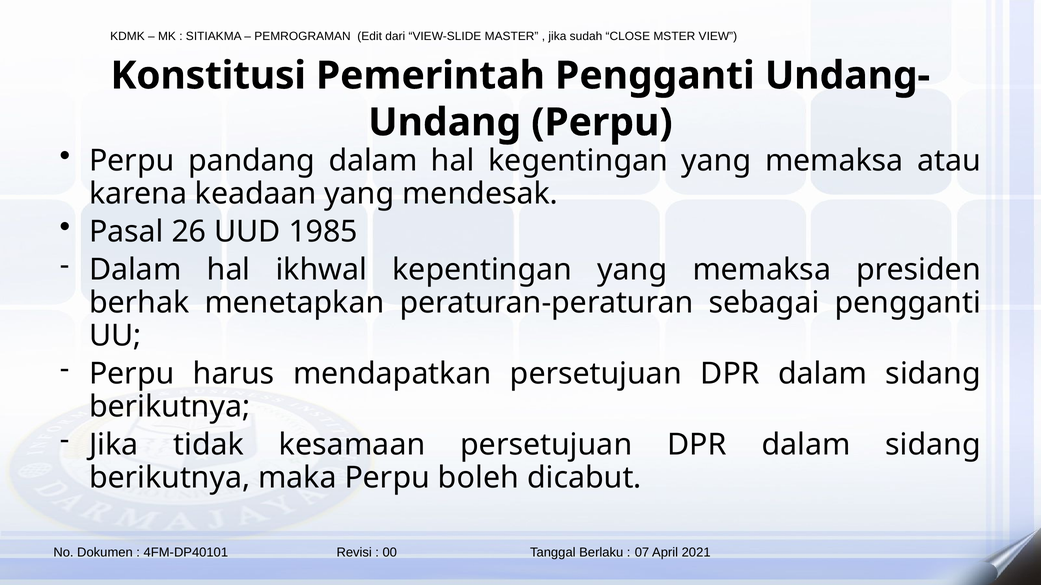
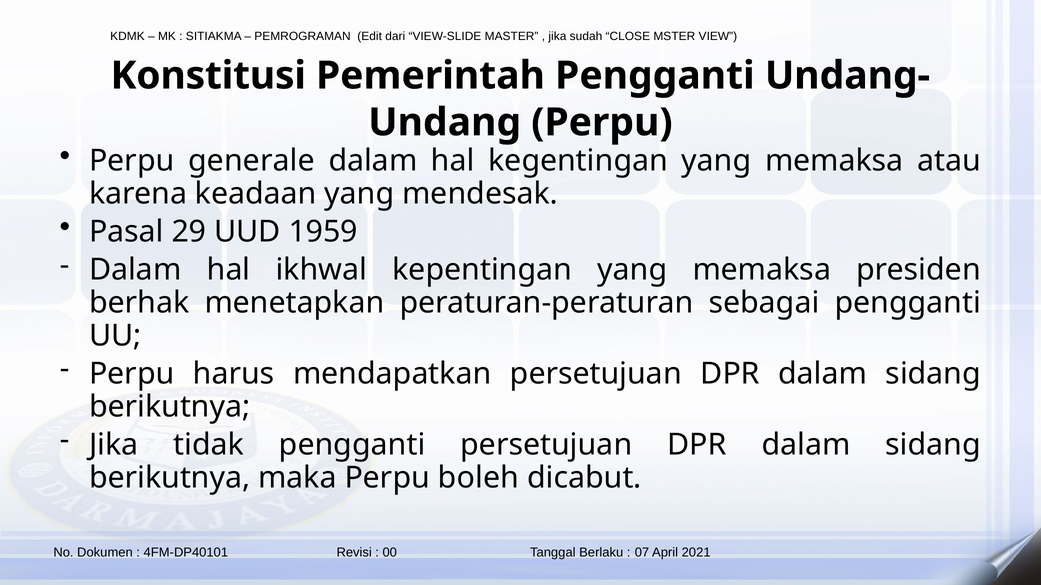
pandang: pandang -> generale
26: 26 -> 29
1985: 1985 -> 1959
tidak kesamaan: kesamaan -> pengganti
